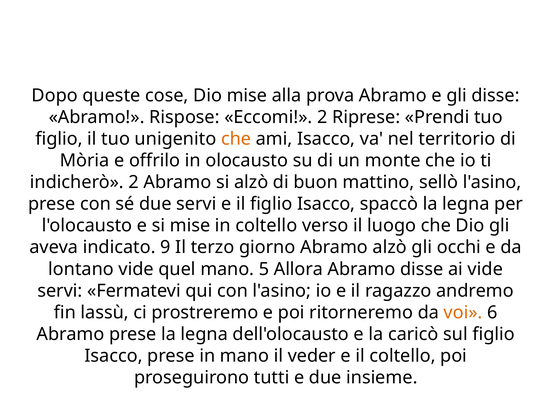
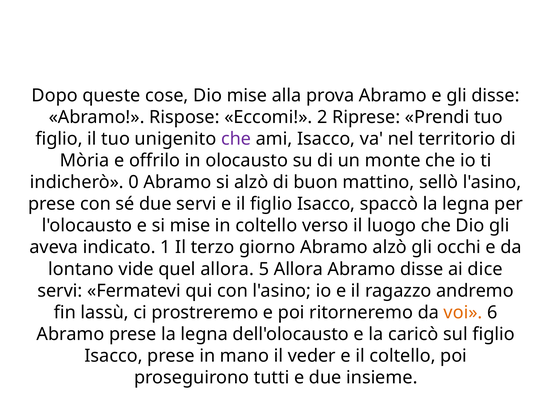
che at (236, 139) colour: orange -> purple
indicherò 2: 2 -> 0
9: 9 -> 1
quel mano: mano -> allora
ai vide: vide -> dice
